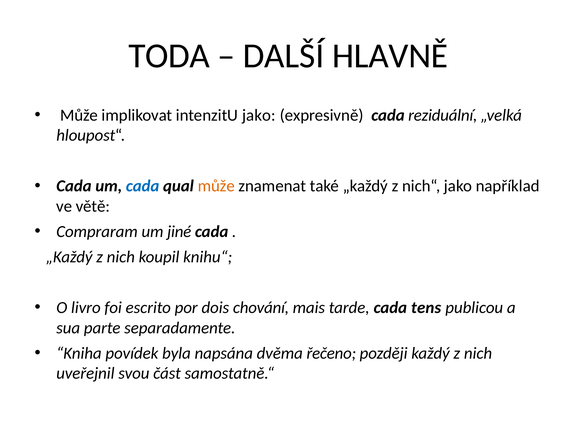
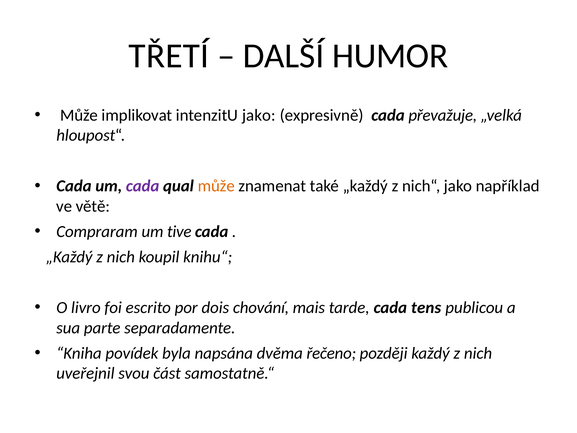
TODA: TODA -> TŘETÍ
HLAVNĚ: HLAVNĚ -> HUMOR
reziduální: reziduální -> převažuje
cada at (143, 186) colour: blue -> purple
jiné: jiné -> tive
